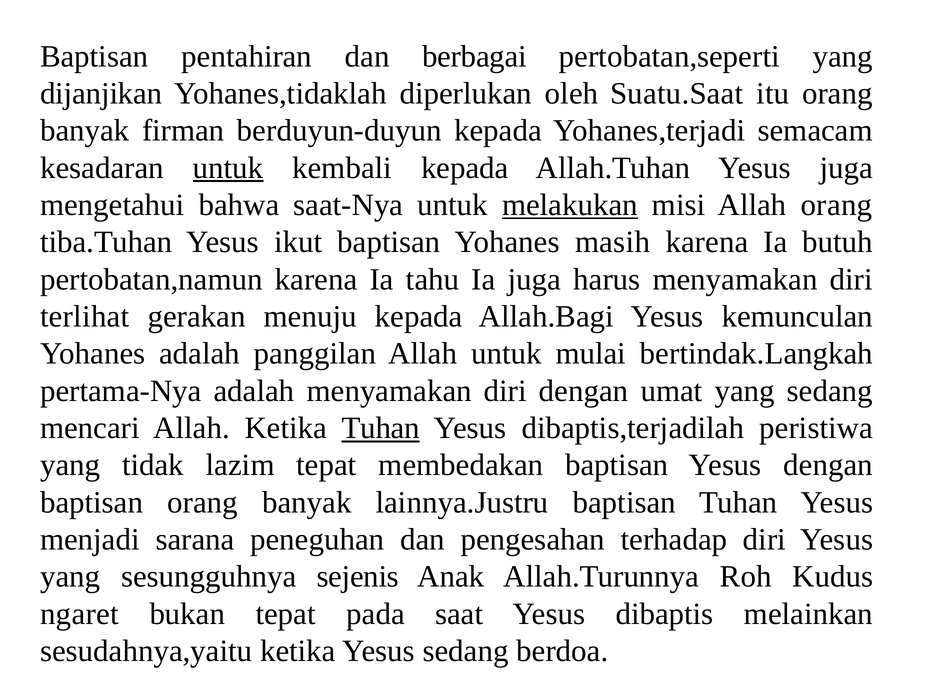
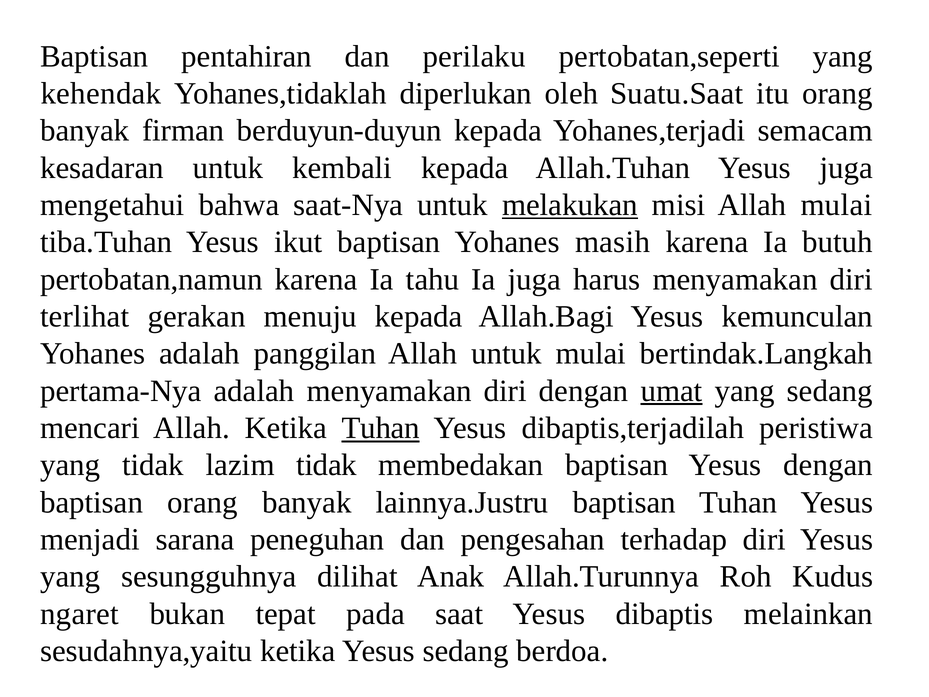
berbagai: berbagai -> perilaku
dijanjikan: dijanjikan -> kehendak
untuk at (228, 168) underline: present -> none
Allah orang: orang -> mulai
umat underline: none -> present
lazim tepat: tepat -> tidak
sejenis: sejenis -> dilihat
